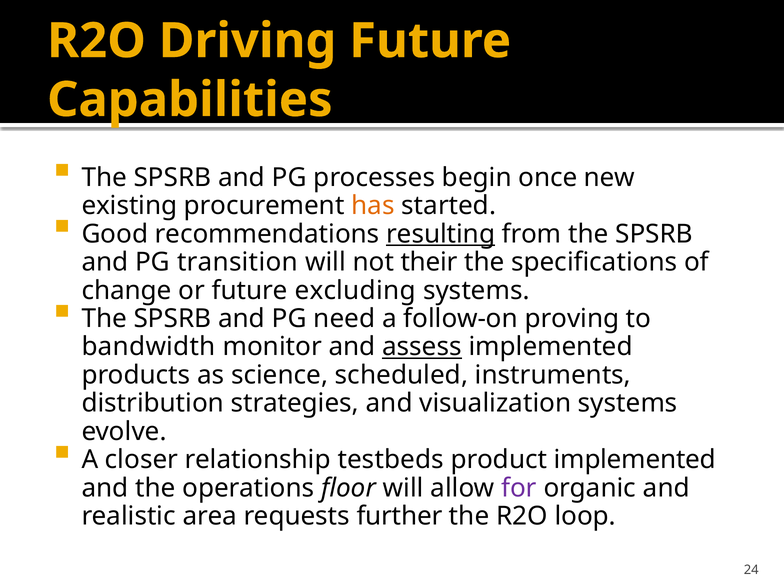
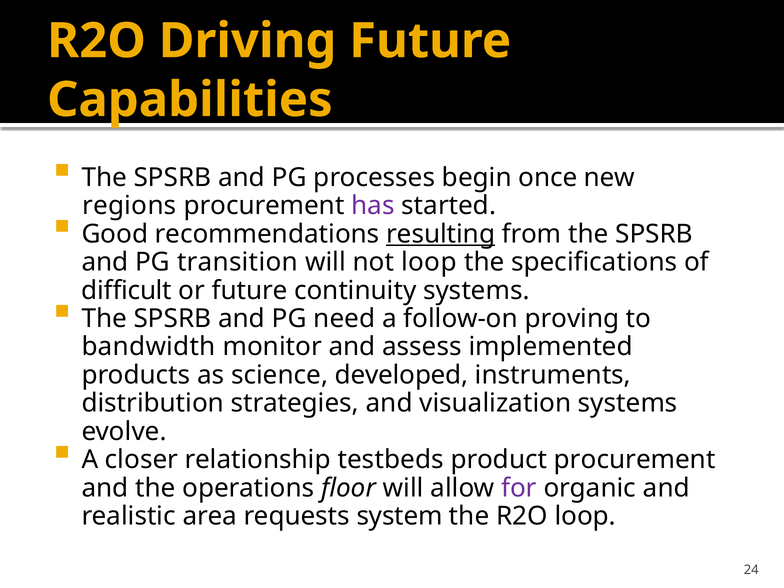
existing: existing -> regions
has colour: orange -> purple
not their: their -> loop
change: change -> difficult
excluding: excluding -> continuity
assess underline: present -> none
scheduled: scheduled -> developed
product implemented: implemented -> procurement
further: further -> system
